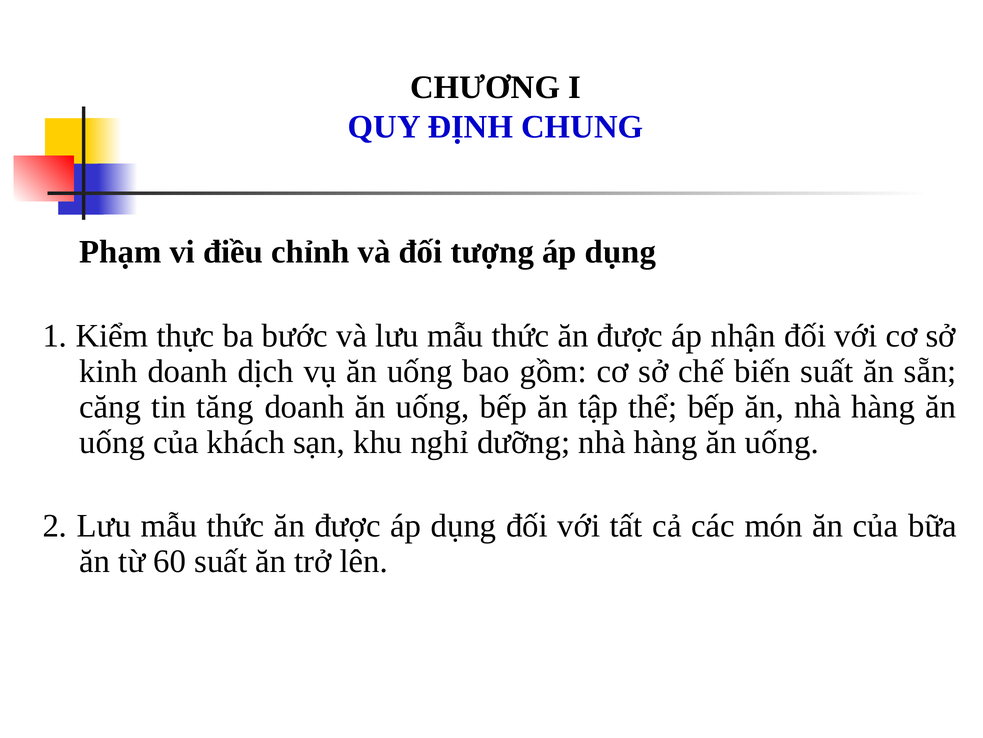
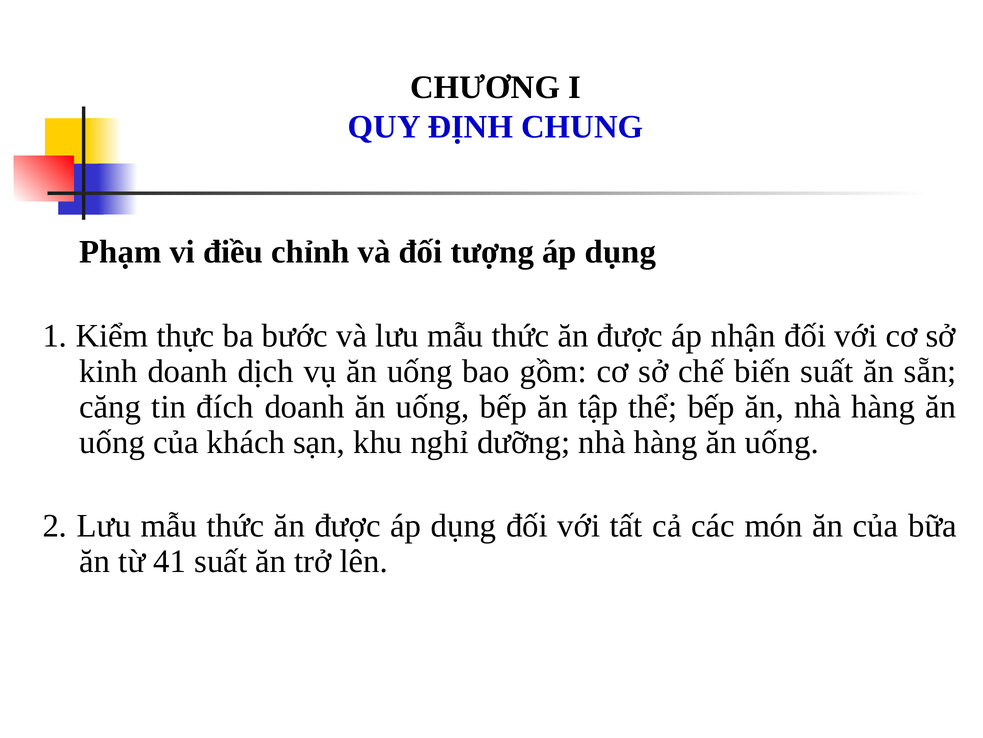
tăng: tăng -> đích
60: 60 -> 41
